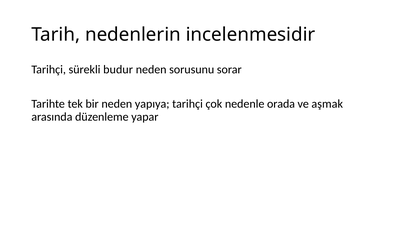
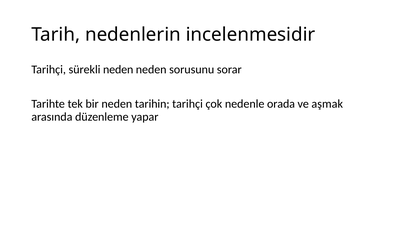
sürekli budur: budur -> neden
yapıya: yapıya -> tarihin
